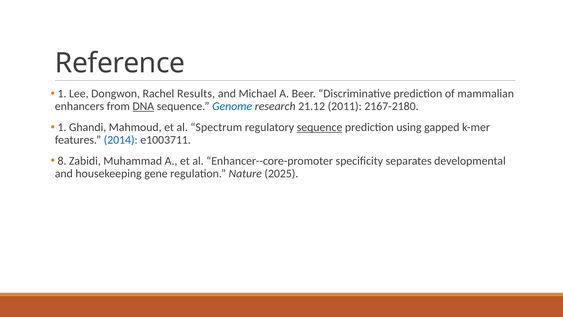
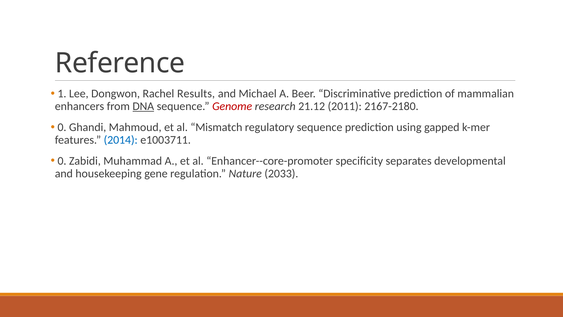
Genome colour: blue -> red
1 at (62, 127): 1 -> 0
Spectrum: Spectrum -> Mismatch
sequence at (320, 127) underline: present -> none
8 at (62, 161): 8 -> 0
2025: 2025 -> 2033
